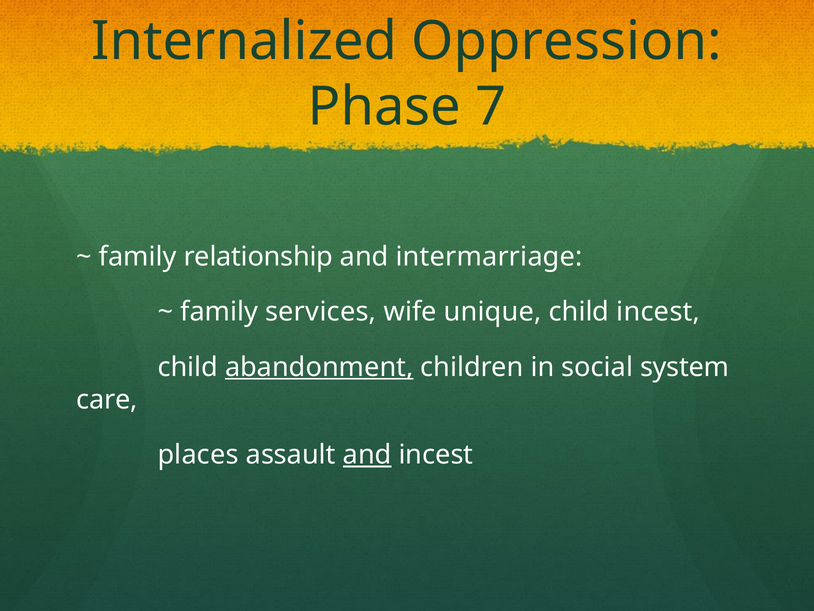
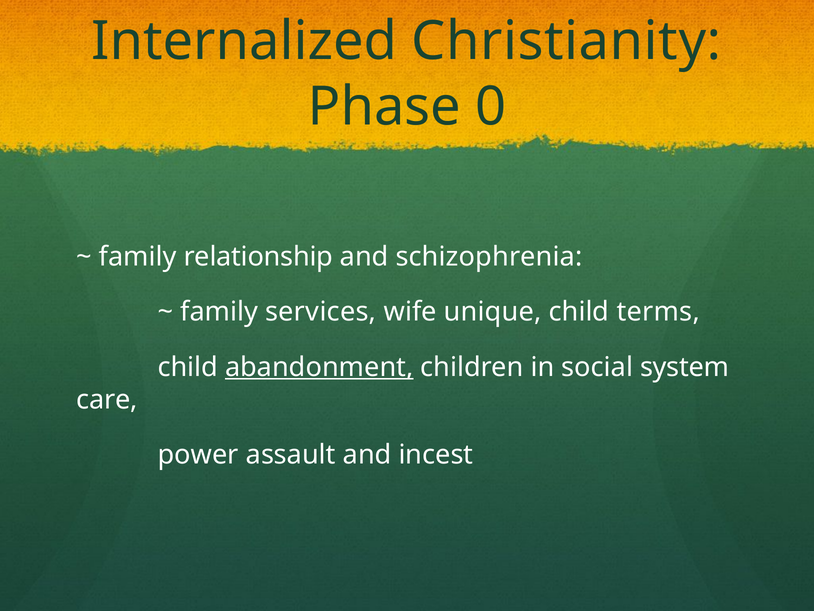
Oppression: Oppression -> Christianity
7: 7 -> 0
intermarriage: intermarriage -> schizophrenia
child incest: incest -> terms
places: places -> power
and at (367, 455) underline: present -> none
